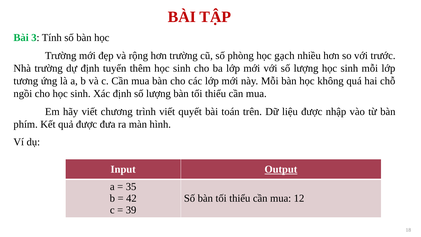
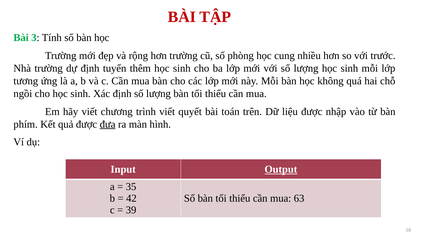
gạch: gạch -> cung
đưa underline: none -> present
12: 12 -> 63
